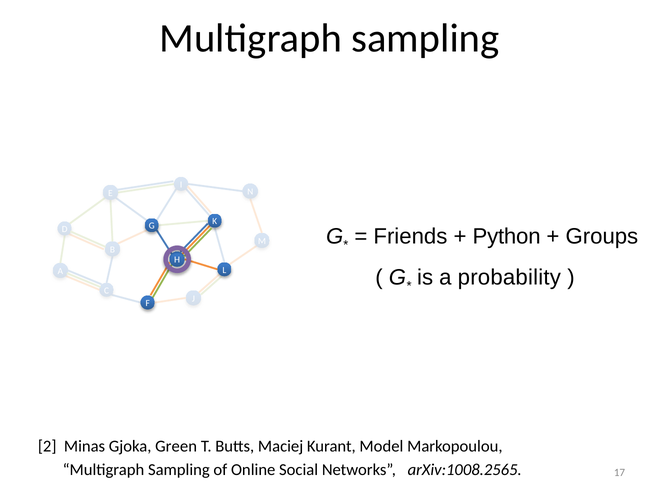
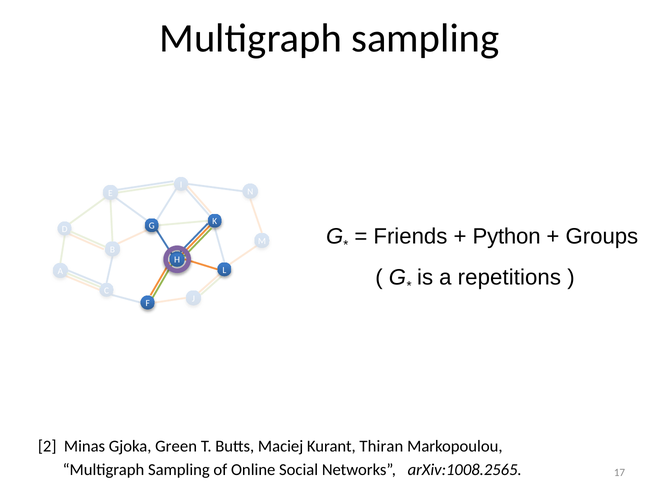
probability: probability -> repetitions
Model: Model -> Thiran
